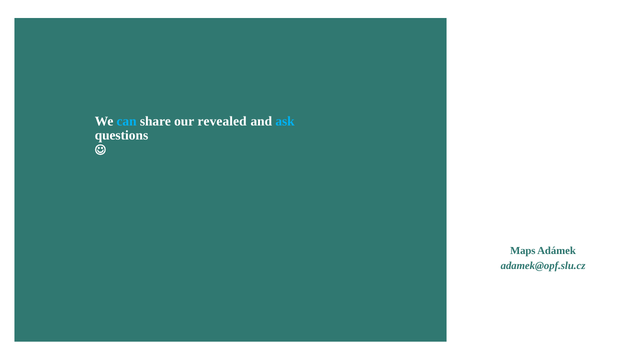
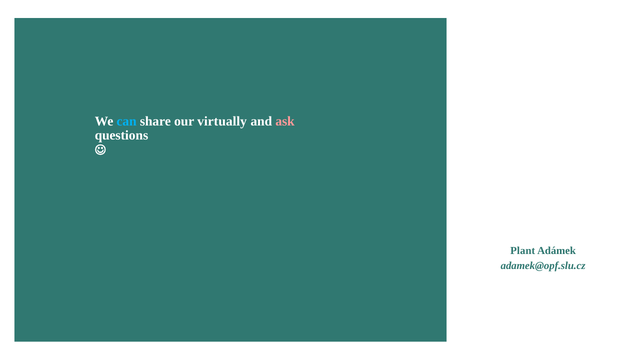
revealed: revealed -> virtually
ask colour: light blue -> pink
Maps: Maps -> Plant
